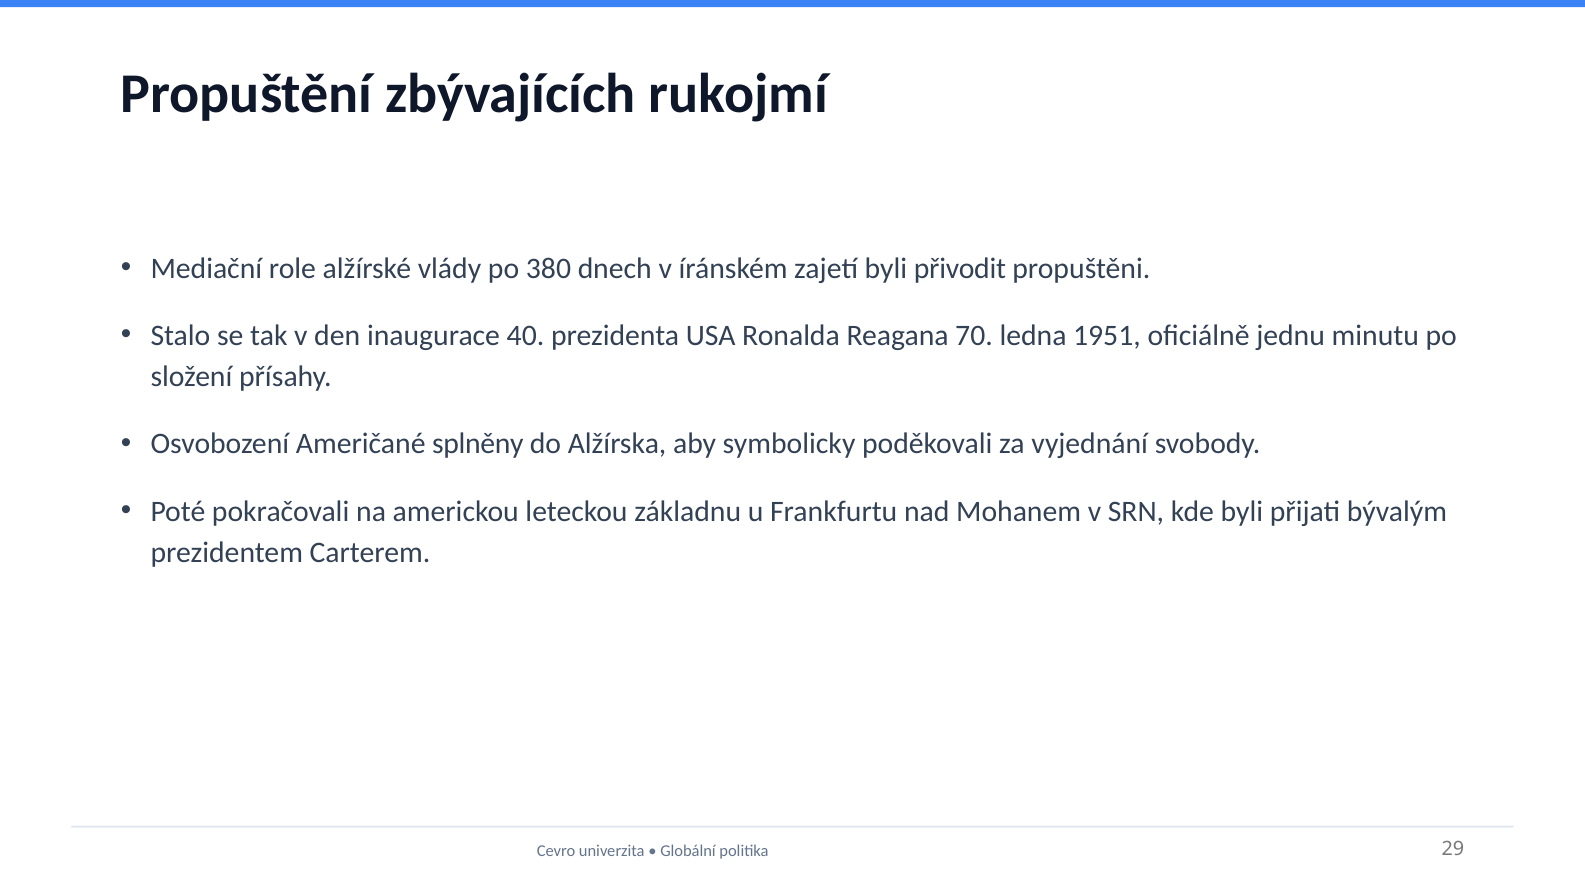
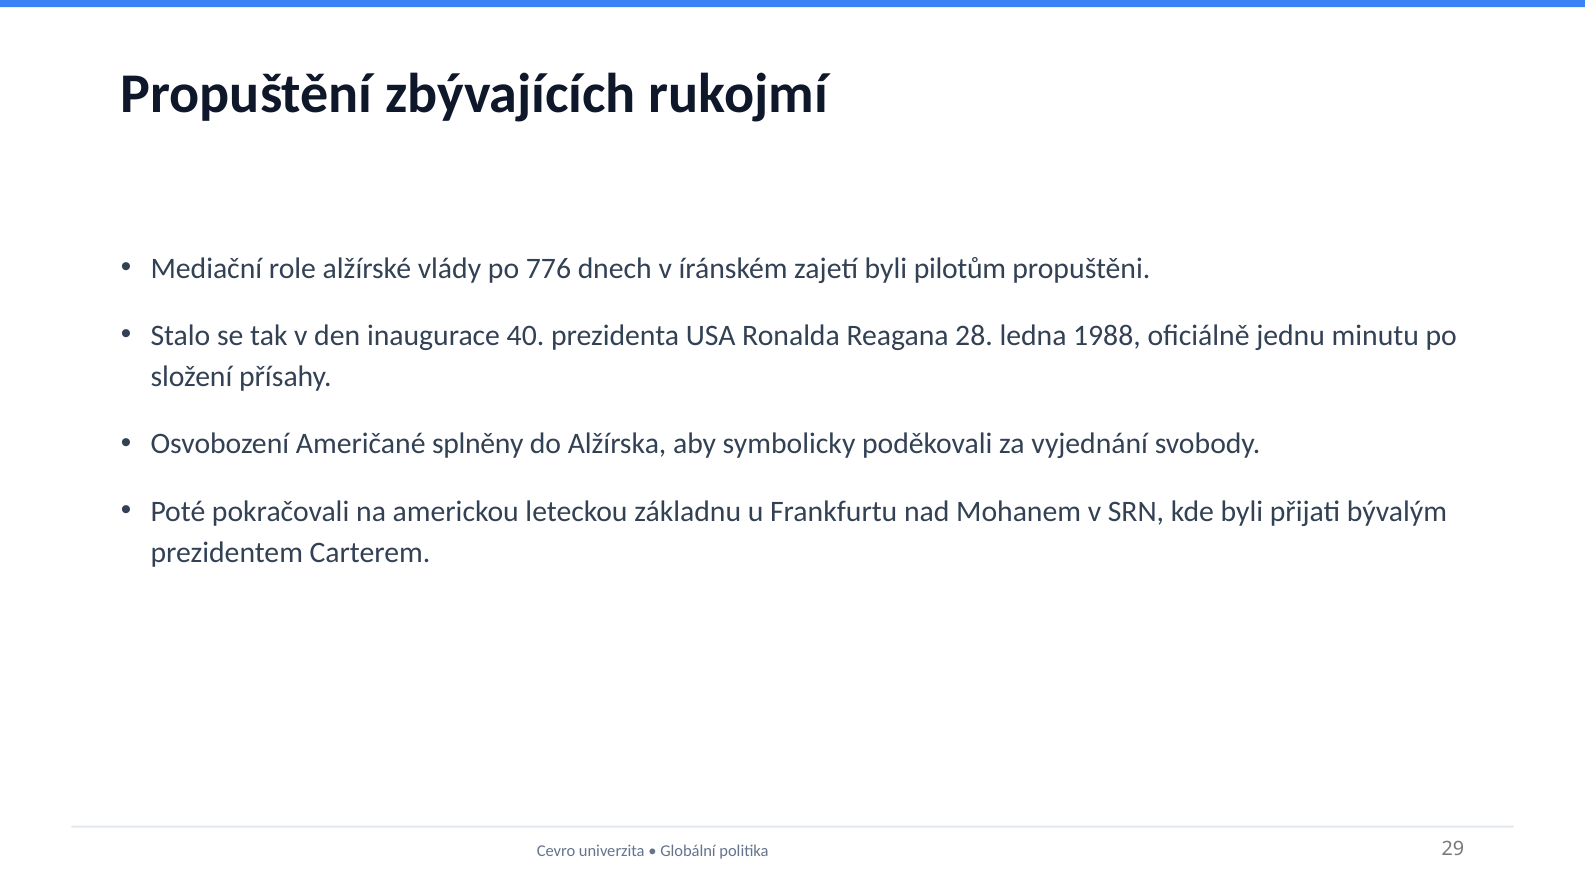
380: 380 -> 776
přivodit: přivodit -> pilotům
70: 70 -> 28
1951: 1951 -> 1988
